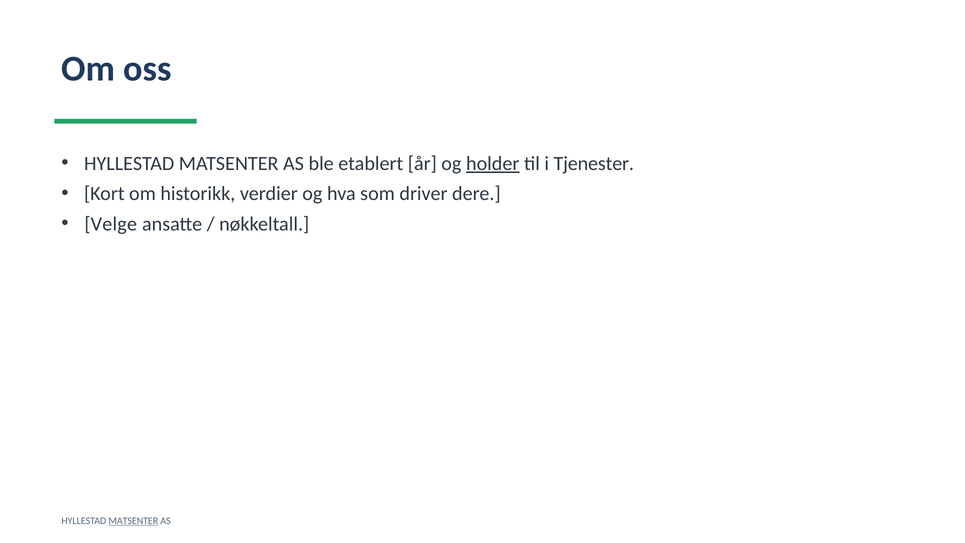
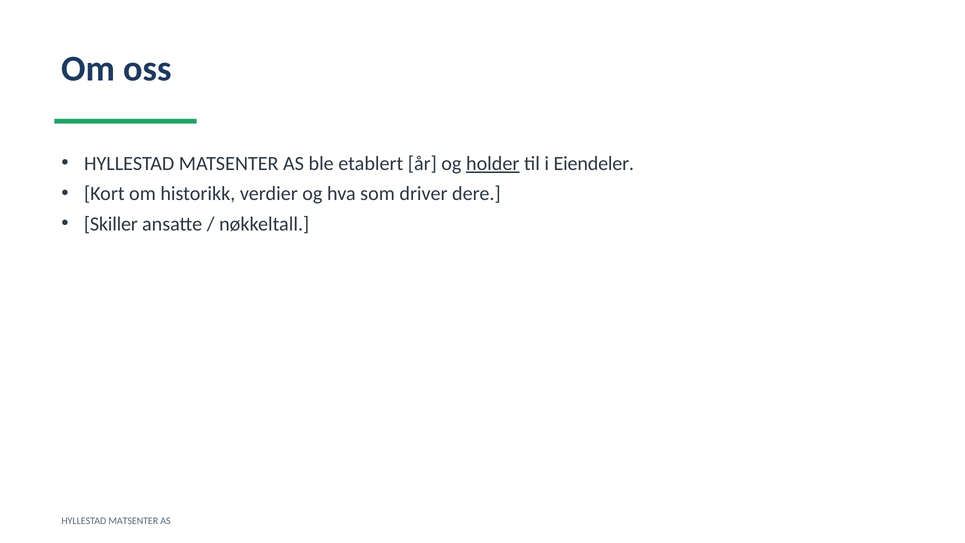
Tjenester: Tjenester -> Eiendeler
Velge: Velge -> Skiller
MATSENTER at (133, 521) underline: present -> none
